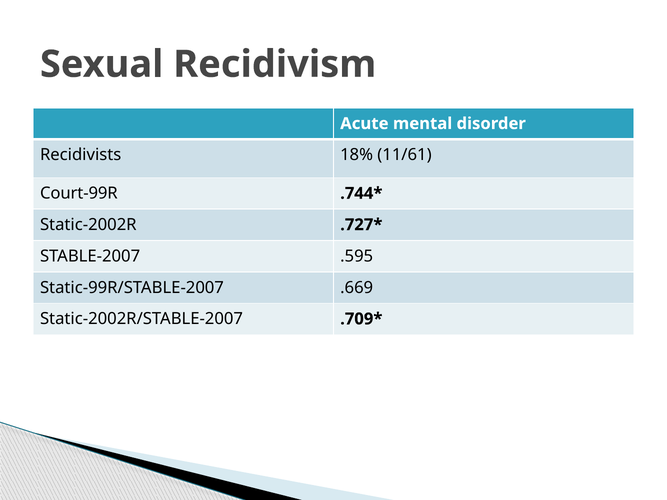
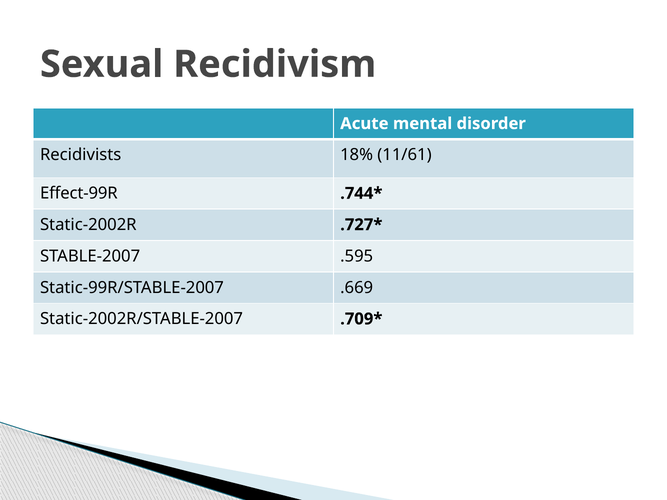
Court-99R: Court-99R -> Effect-99R
